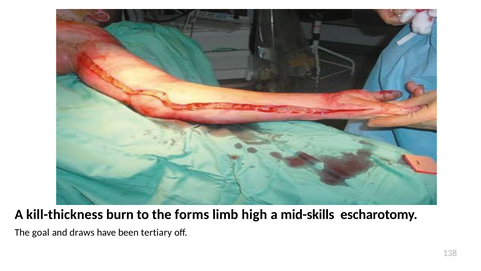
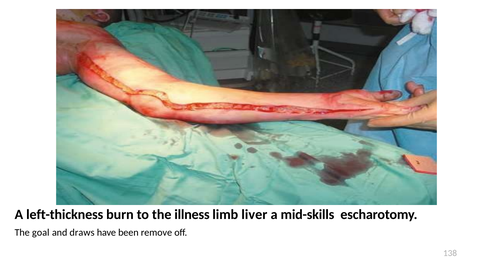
kill-thickness: kill-thickness -> left-thickness
forms: forms -> illness
high: high -> liver
tertiary: tertiary -> remove
